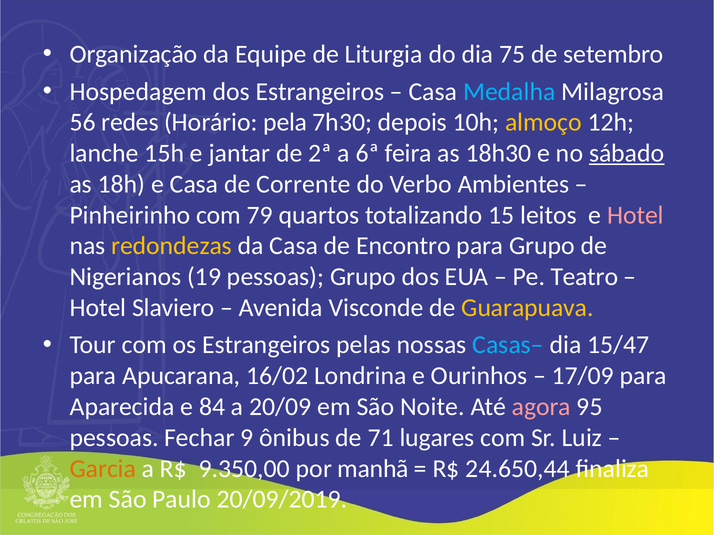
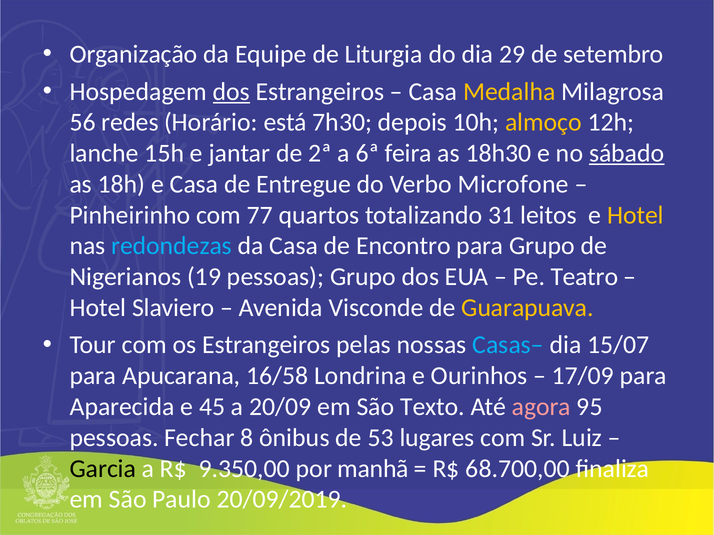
75: 75 -> 29
dos at (231, 92) underline: none -> present
Medalha colour: light blue -> yellow
pela: pela -> está
Corrente: Corrente -> Entregue
Ambientes: Ambientes -> Microfone
79: 79 -> 77
15: 15 -> 31
Hotel at (635, 215) colour: pink -> yellow
redondezas colour: yellow -> light blue
15/47: 15/47 -> 15/07
16/02: 16/02 -> 16/58
84: 84 -> 45
Noite: Noite -> Texto
9: 9 -> 8
71: 71 -> 53
Garcia colour: orange -> black
24.650,44: 24.650,44 -> 68.700,00
